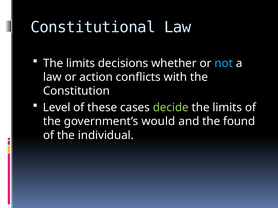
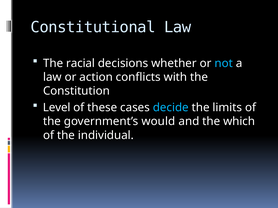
limits at (81, 63): limits -> racial
decide colour: light green -> light blue
found: found -> which
